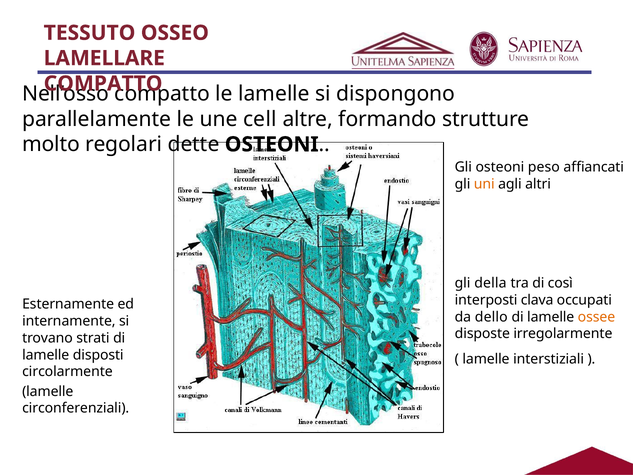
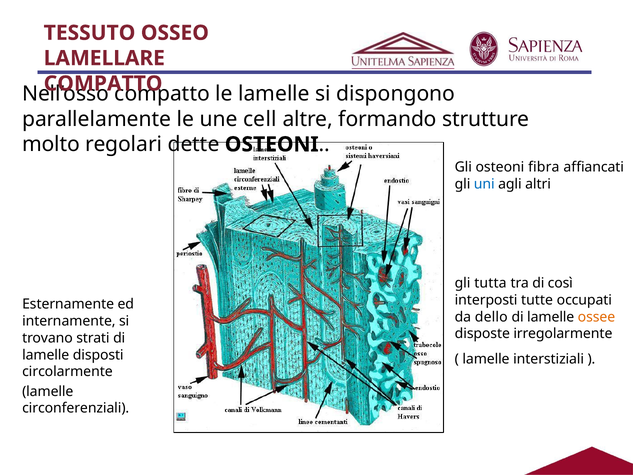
peso: peso -> fibra
uni colour: orange -> blue
della: della -> tutta
clava: clava -> tutte
